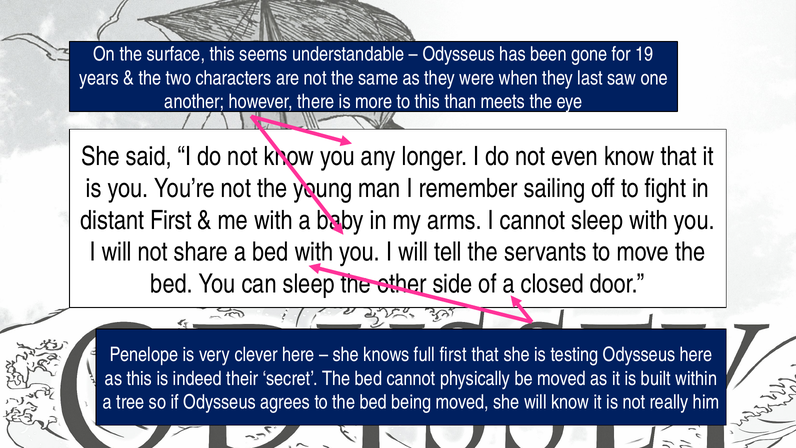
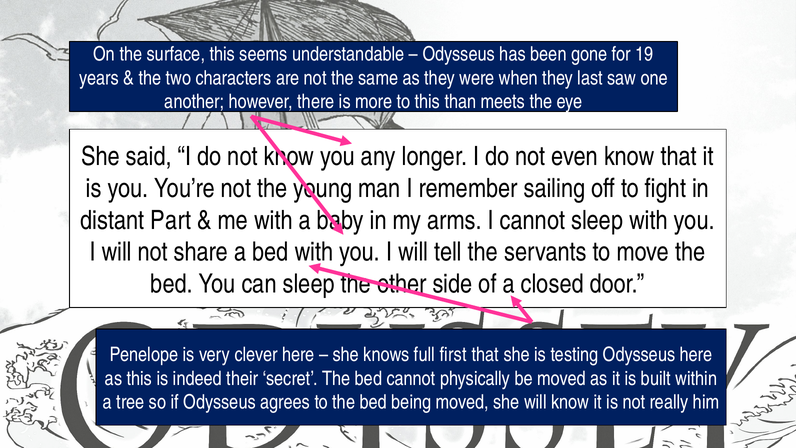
distant First: First -> Part
